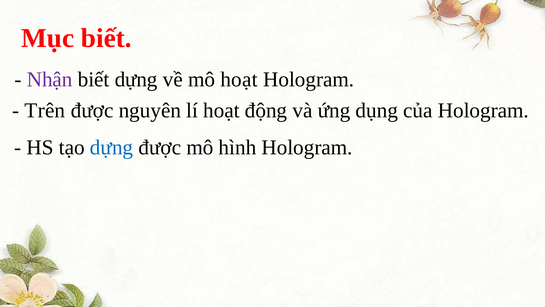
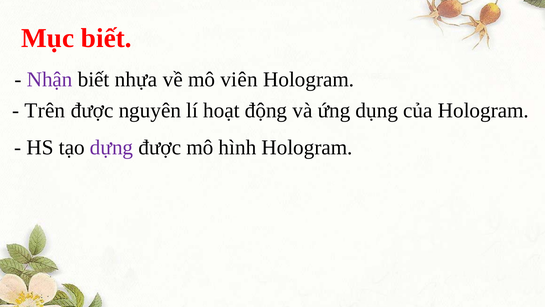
biết dựng: dựng -> nhựa
mô hoạt: hoạt -> viên
dựng at (112, 147) colour: blue -> purple
